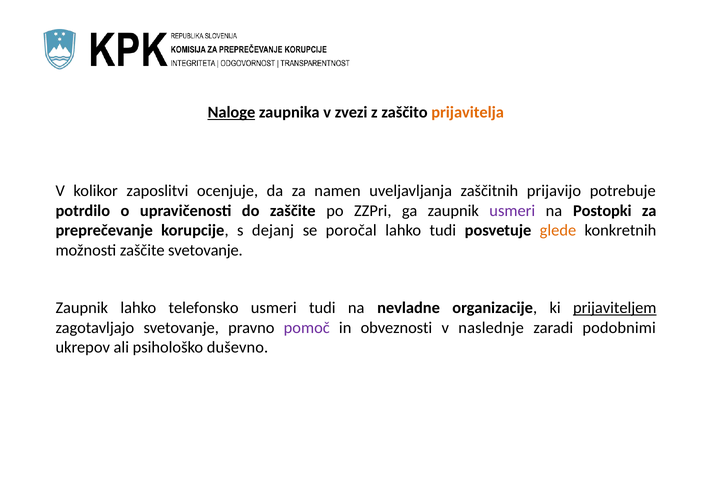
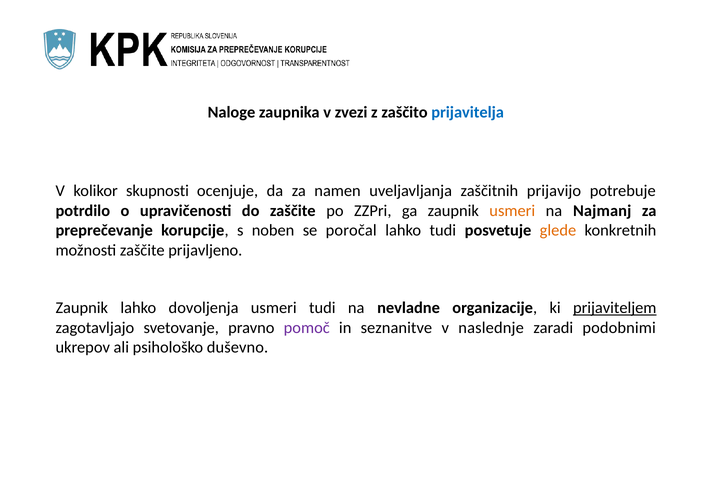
Naloge underline: present -> none
prijavitelja colour: orange -> blue
zaposlitvi: zaposlitvi -> skupnosti
usmeri at (512, 211) colour: purple -> orange
Postopki: Postopki -> Najmanj
dejanj: dejanj -> noben
zaščite svetovanje: svetovanje -> prijavljeno
telefonsko: telefonsko -> dovoljenja
obveznosti: obveznosti -> seznanitve
